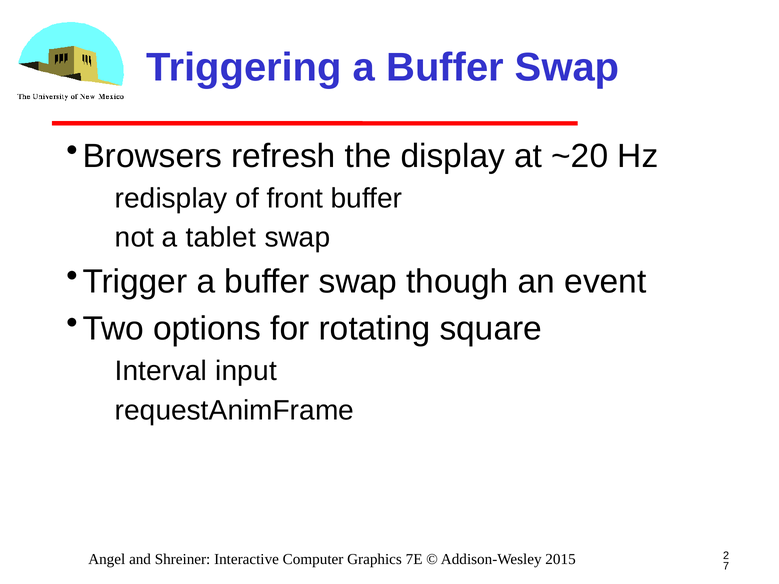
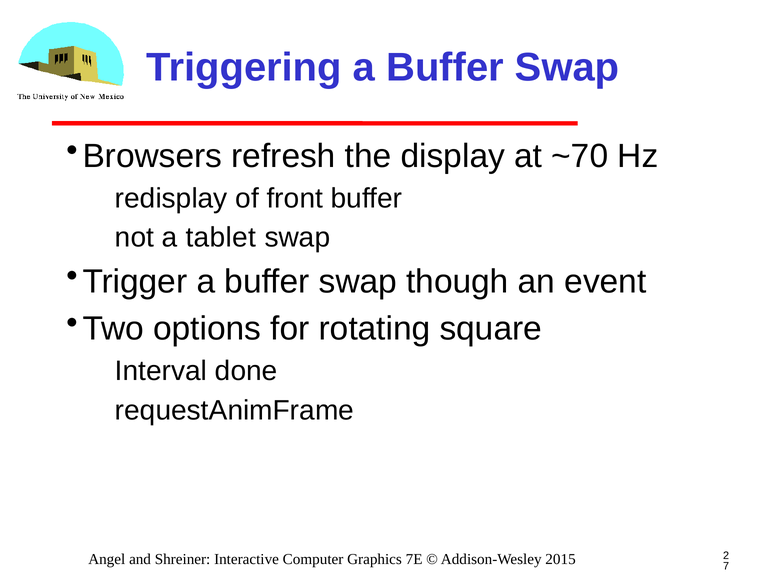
~20: ~20 -> ~70
input: input -> done
